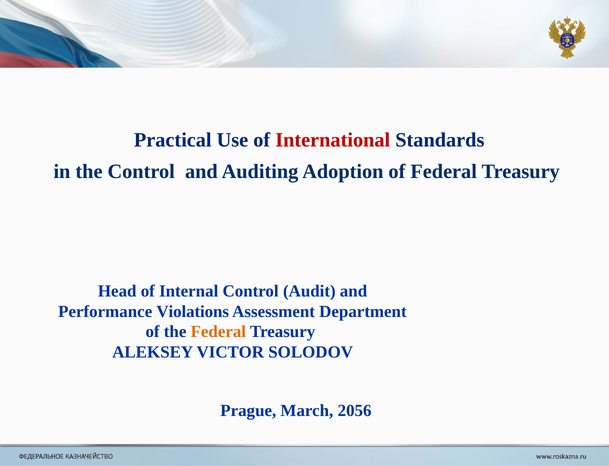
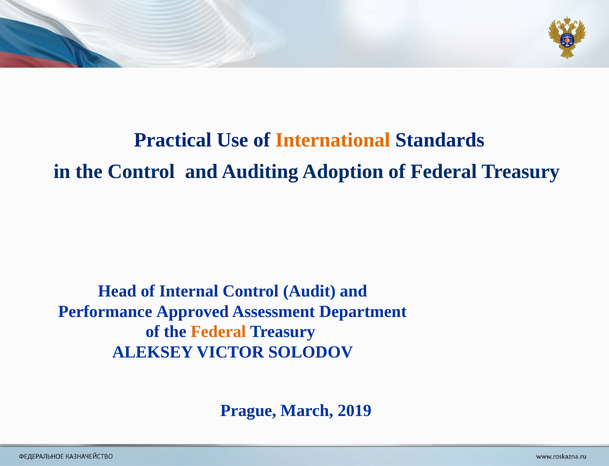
International colour: red -> orange
Violations: Violations -> Approved
2056: 2056 -> 2019
